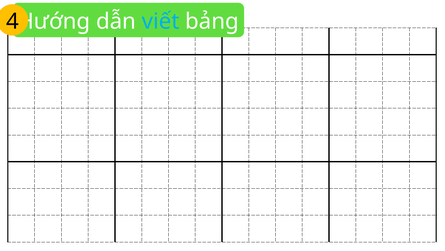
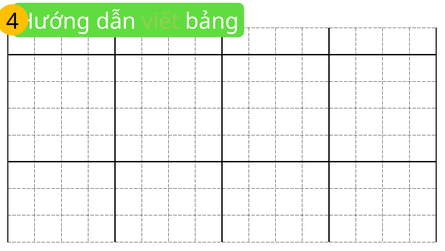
viết colour: light blue -> light green
